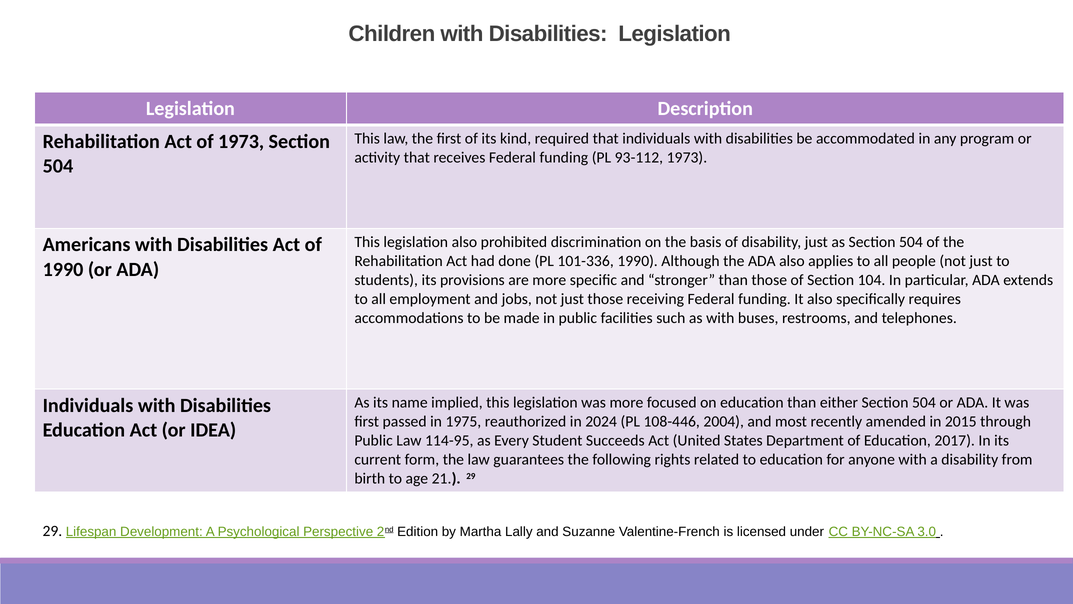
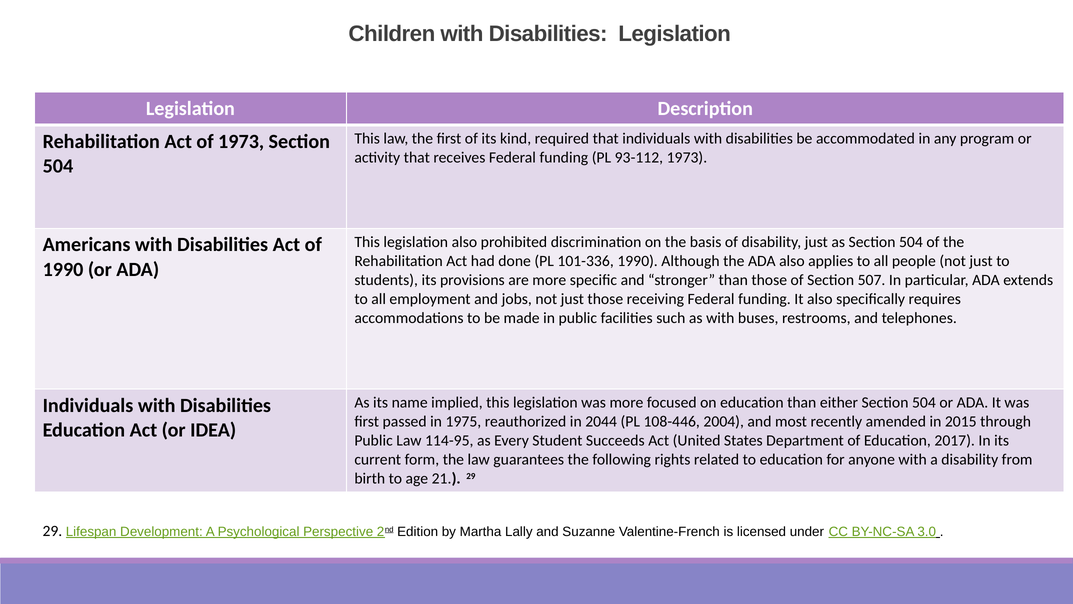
104: 104 -> 507
2024: 2024 -> 2044
